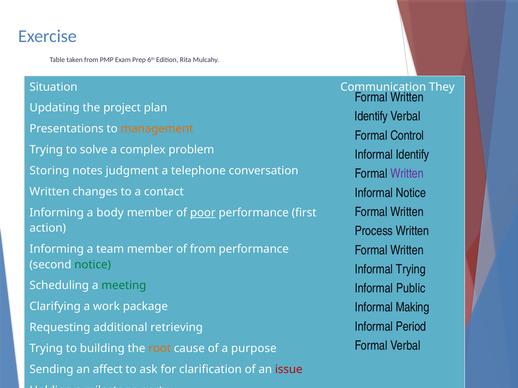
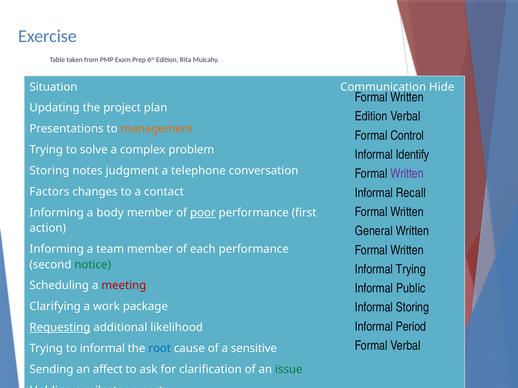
They: They -> Hide
Identify at (371, 117): Identify -> Edition
Informal Notice: Notice -> Recall
Written at (49, 192): Written -> Factors
Process: Process -> General
of from: from -> each
meeting colour: green -> red
Informal Making: Making -> Storing
Requesting underline: none -> present
retrieving: retrieving -> likelihood
to building: building -> informal
root colour: orange -> blue
purpose: purpose -> sensitive
issue colour: red -> green
